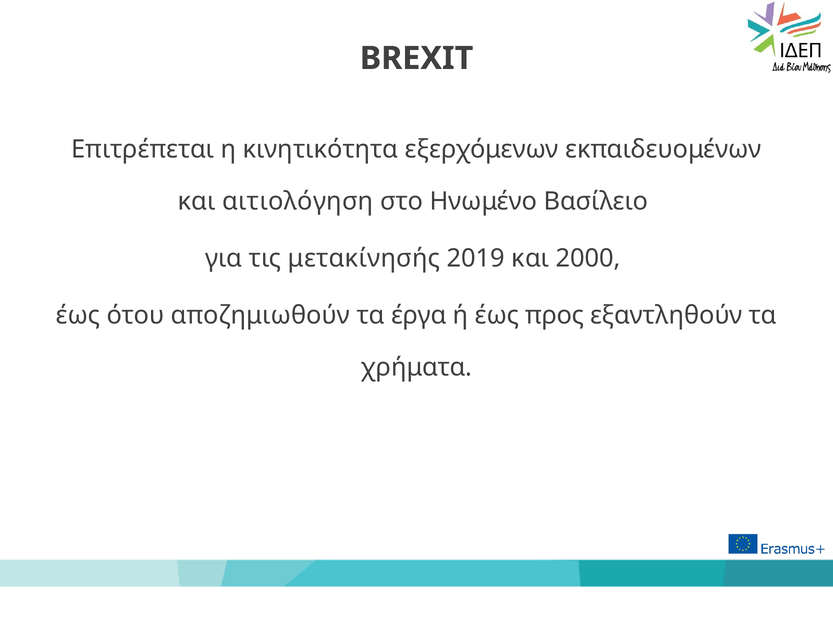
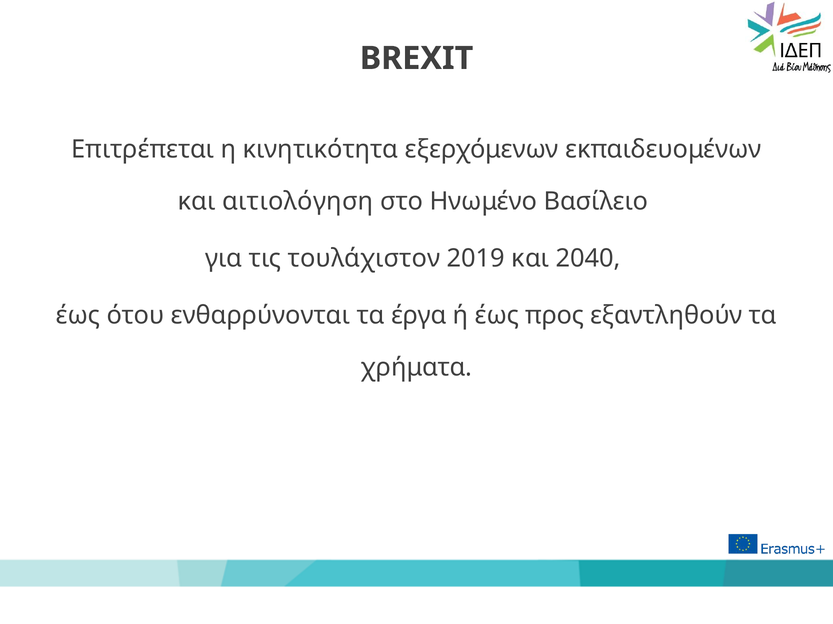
μετακίνησής: μετακίνησής -> τουλάχιστον
2000: 2000 -> 2040
αποζημιωθούν: αποζημιωθούν -> ενθαρρύνονται
